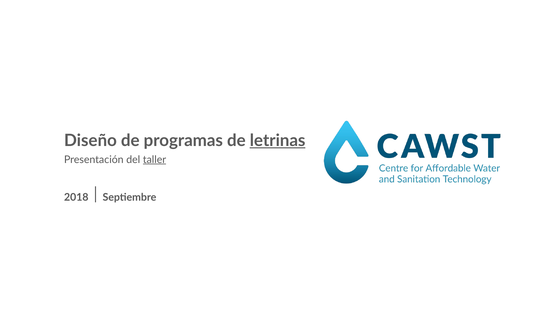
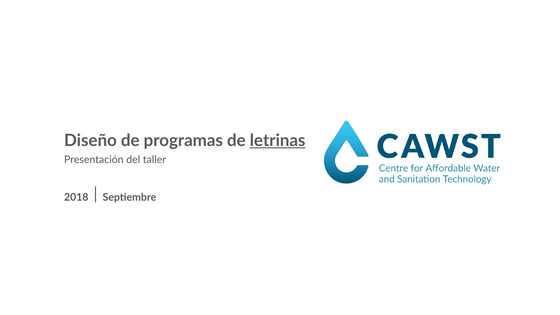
taller underline: present -> none
